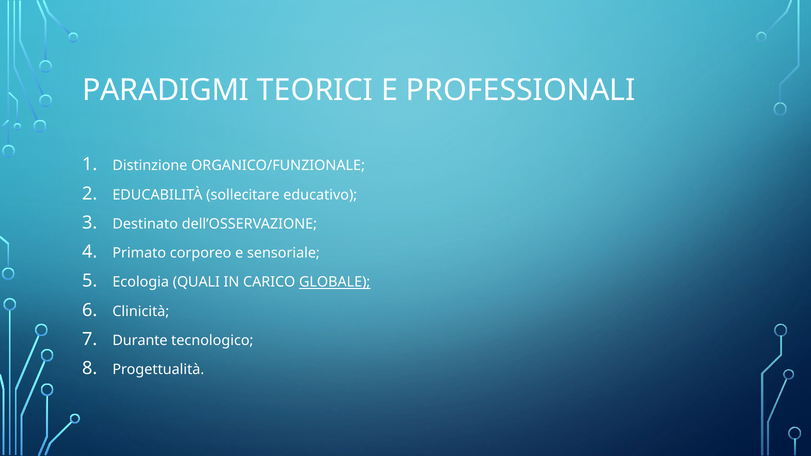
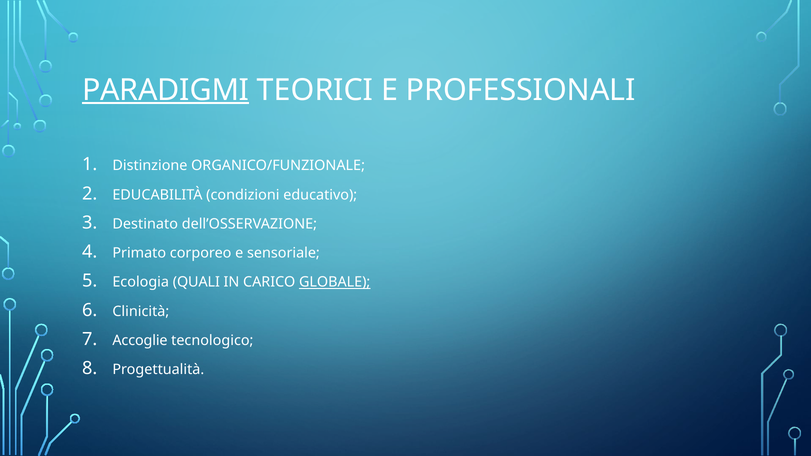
PARADIGMI underline: none -> present
sollecitare: sollecitare -> condizioni
Durante: Durante -> Accoglie
